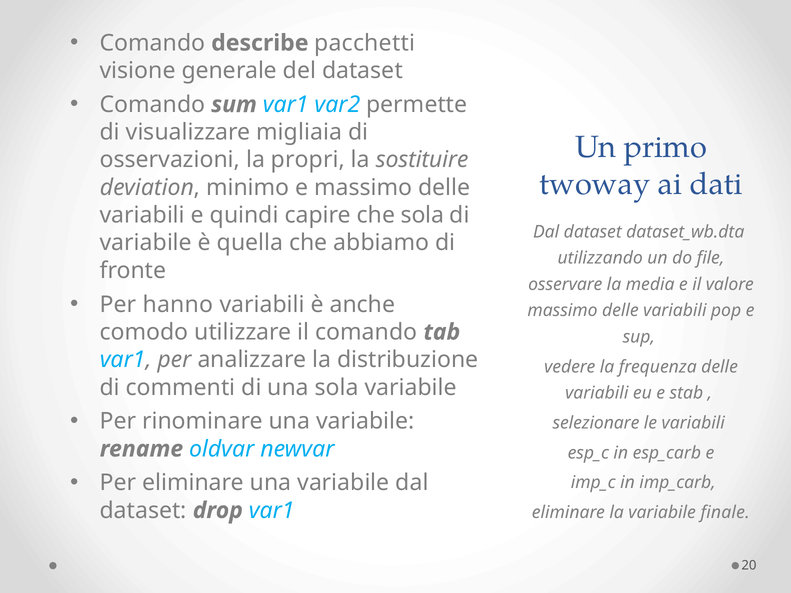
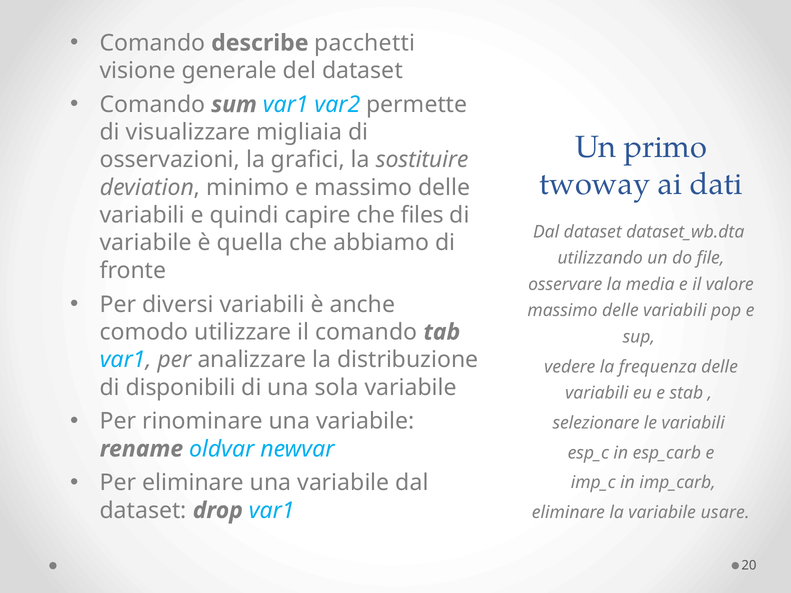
propri: propri -> grafici
che sola: sola -> files
hanno: hanno -> diversi
commenti: commenti -> disponibili
finale: finale -> usare
